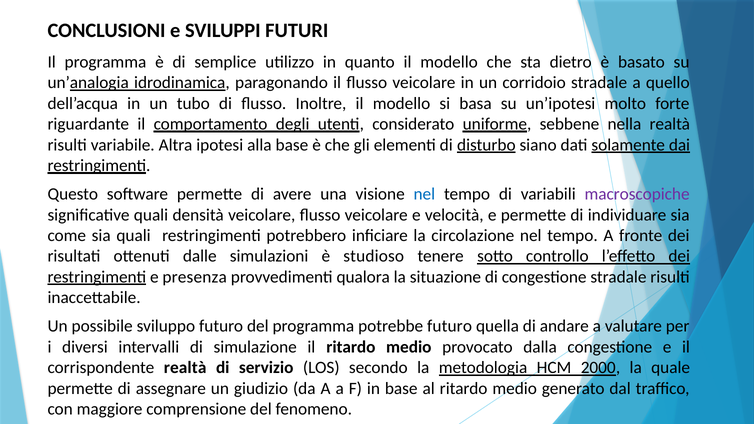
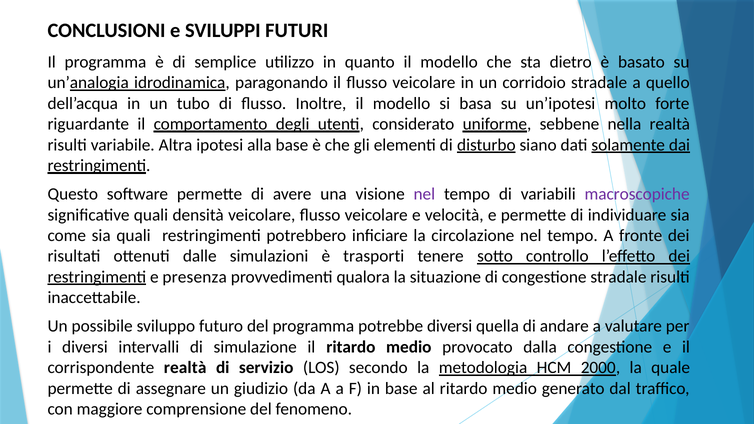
nel at (424, 194) colour: blue -> purple
studioso: studioso -> trasporti
potrebbe futuro: futuro -> diversi
